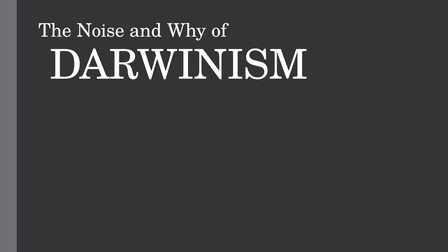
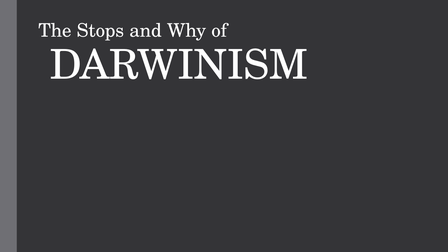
Noise: Noise -> Stops
